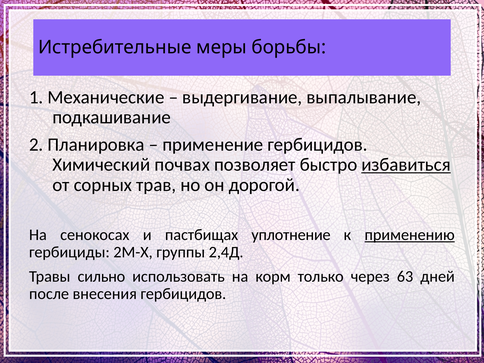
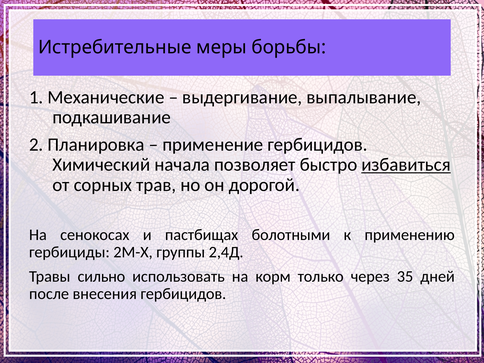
почвах: почвах -> начала
уплотнение: уплотнение -> болотными
применению underline: present -> none
63: 63 -> 35
